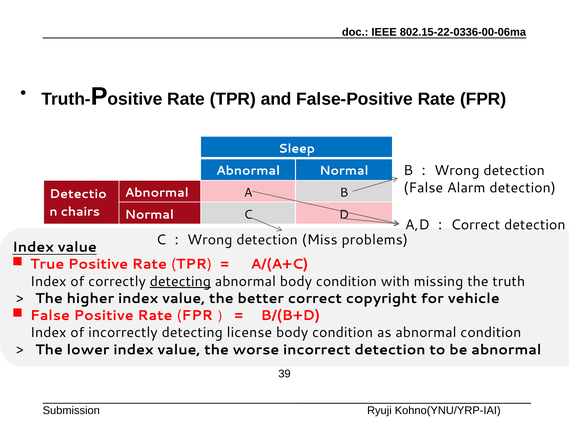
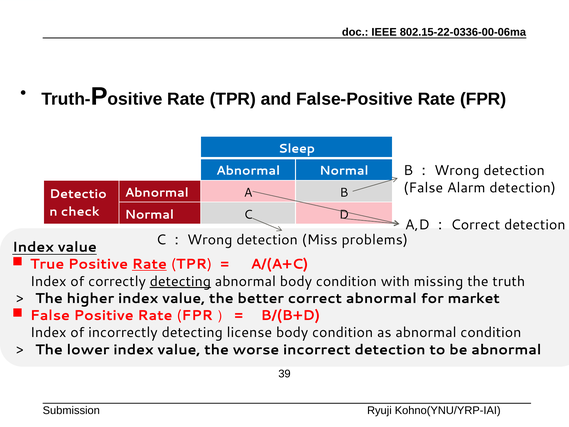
chairs: chairs -> check
Rate at (149, 264) underline: none -> present
correct copyright: copyright -> abnormal
vehicle: vehicle -> market
